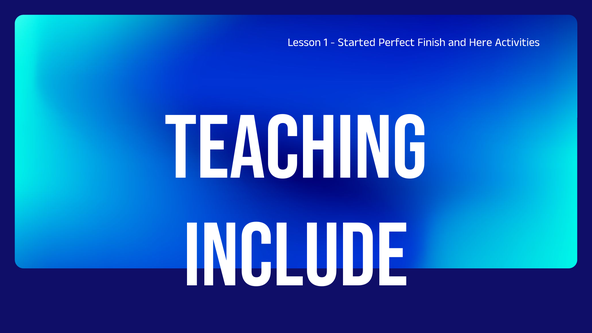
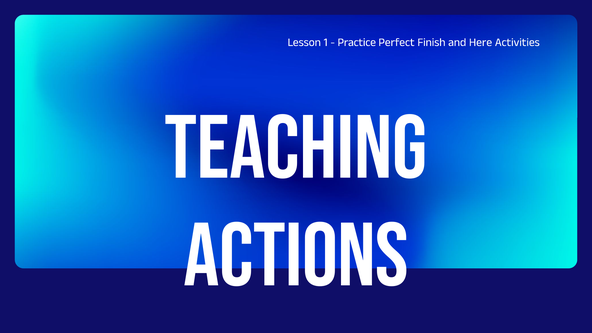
Started: Started -> Practice
Include: Include -> Actions
